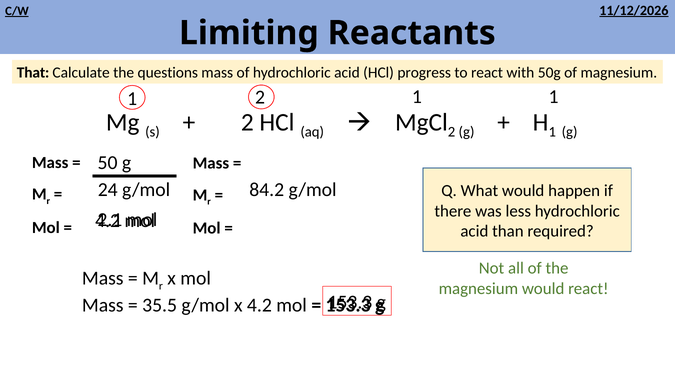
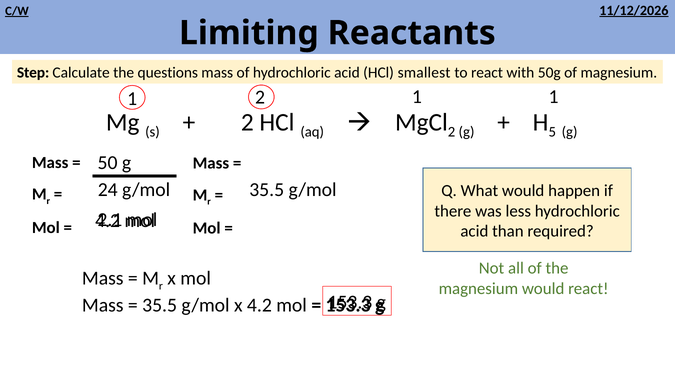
That: That -> Step
progress: progress -> smallest
1 at (552, 132): 1 -> 5
84.2 at (267, 190): 84.2 -> 35.5
